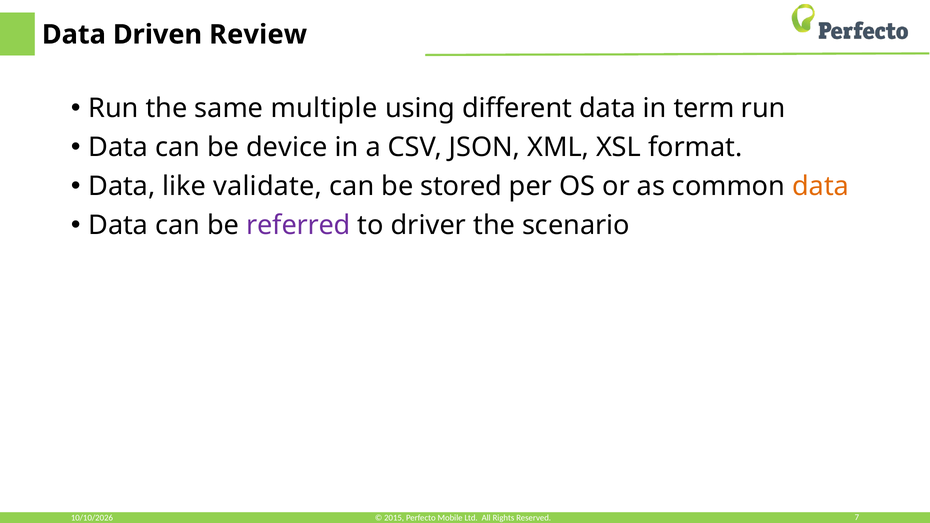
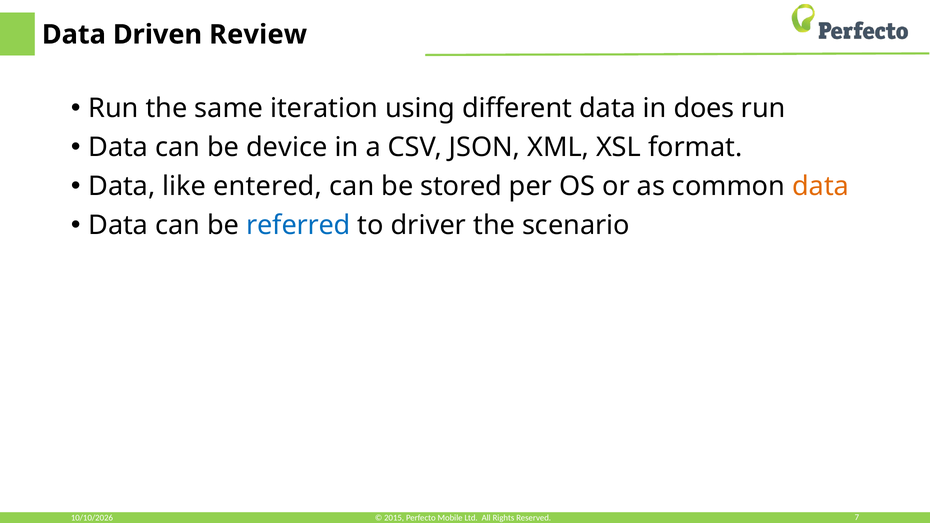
multiple: multiple -> iteration
term: term -> does
validate: validate -> entered
referred colour: purple -> blue
